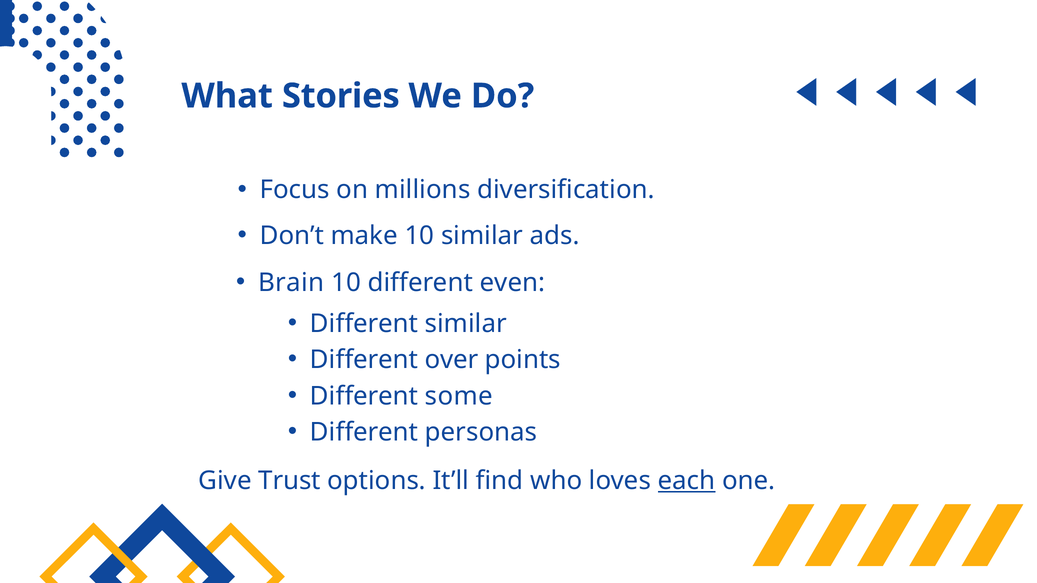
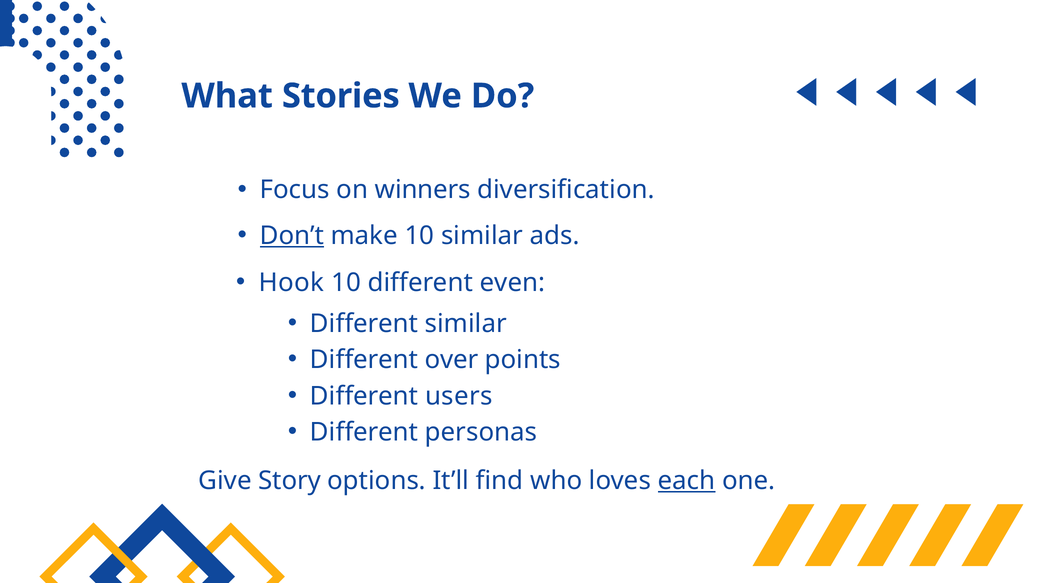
millions: millions -> winners
Don’t underline: none -> present
Brain: Brain -> Hook
some: some -> users
Trust: Trust -> Story
